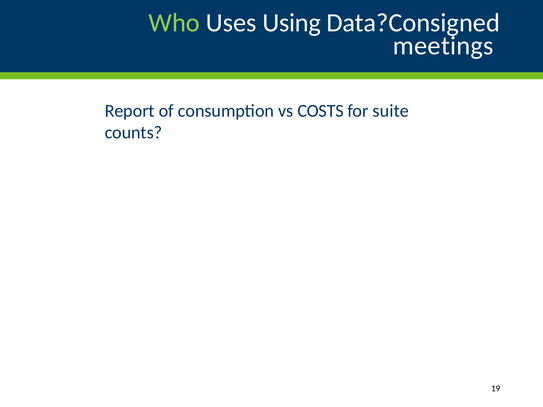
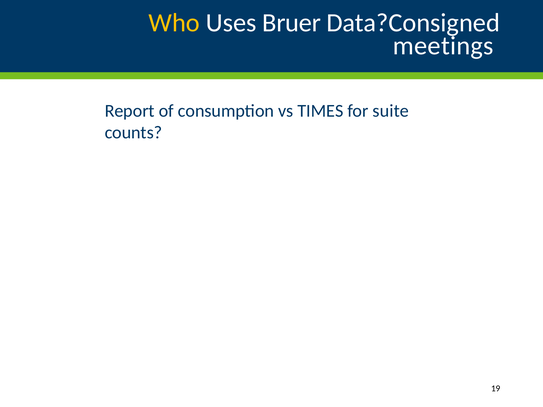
Who colour: light green -> yellow
Using: Using -> Bruer
COSTS: COSTS -> TIMES
